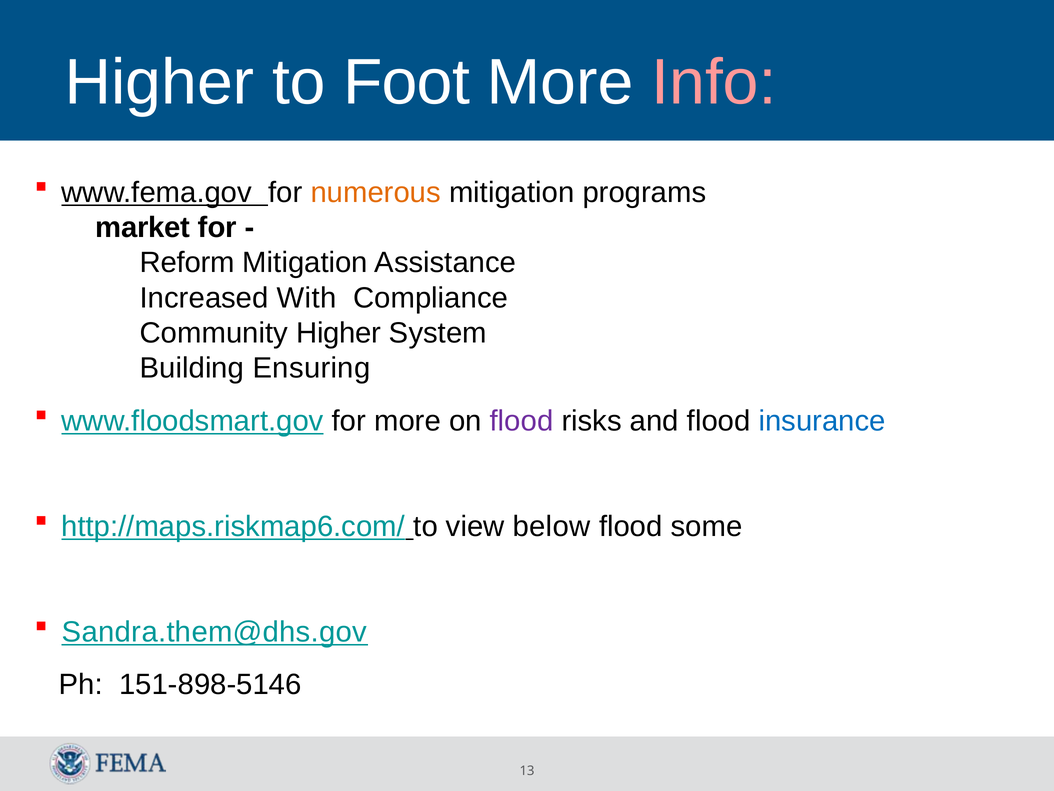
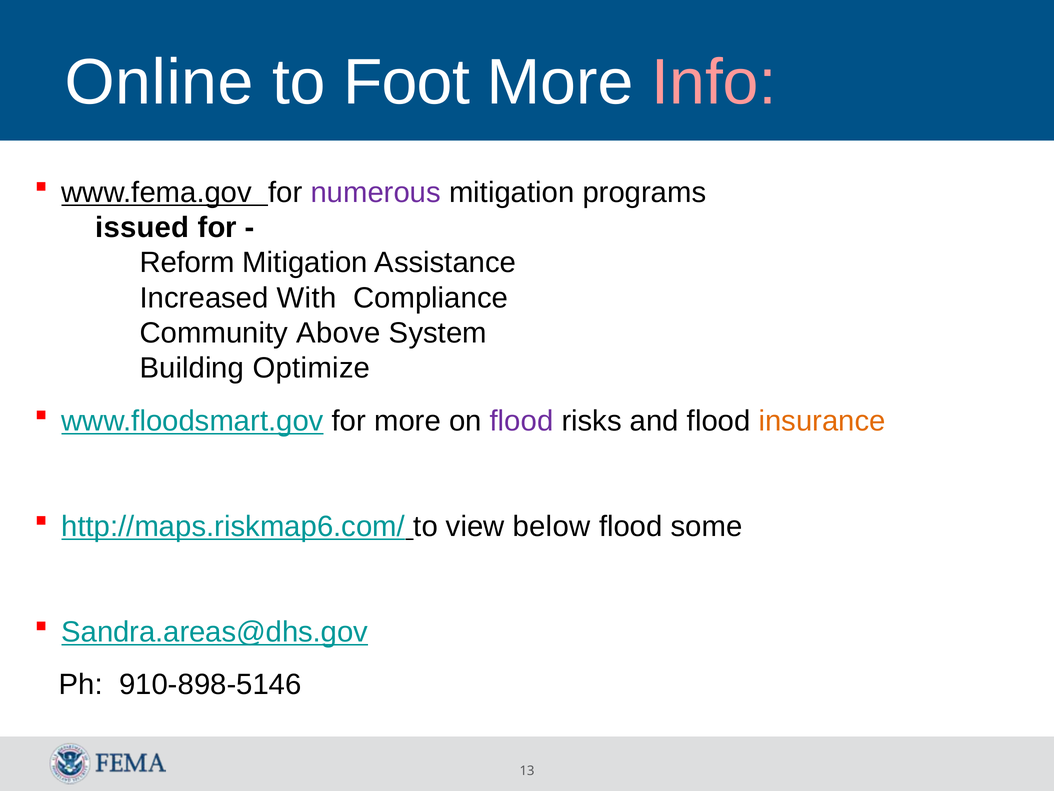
Higher at (160, 82): Higher -> Online
numerous colour: orange -> purple
market: market -> issued
Community Higher: Higher -> Above
Ensuring: Ensuring -> Optimize
insurance colour: blue -> orange
Sandra.them@dhs.gov: Sandra.them@dhs.gov -> Sandra.areas@dhs.gov
151-898-5146: 151-898-5146 -> 910-898-5146
